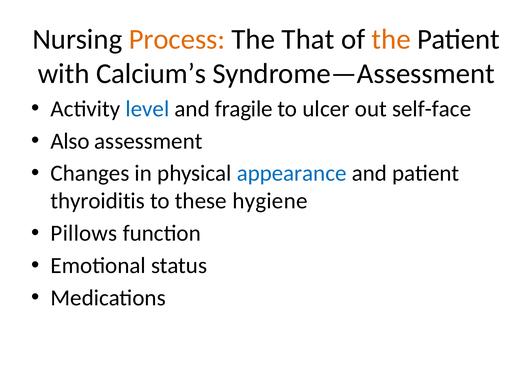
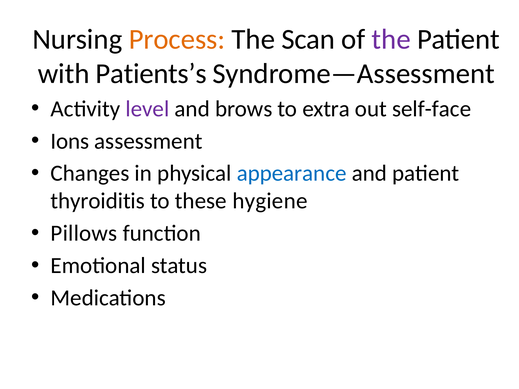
That: That -> Scan
the at (391, 39) colour: orange -> purple
Calcium’s: Calcium’s -> Patients’s
level colour: blue -> purple
fragile: fragile -> brows
ulcer: ulcer -> extra
Also: Also -> Ions
